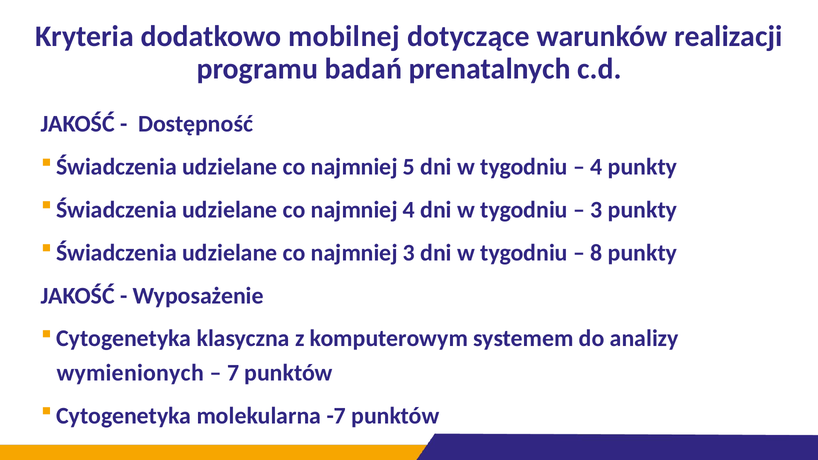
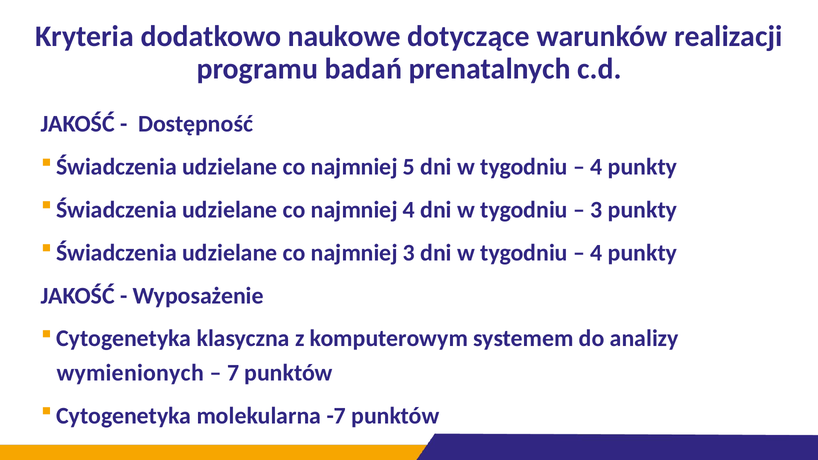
mobilnej: mobilnej -> naukowe
8 at (596, 253): 8 -> 4
